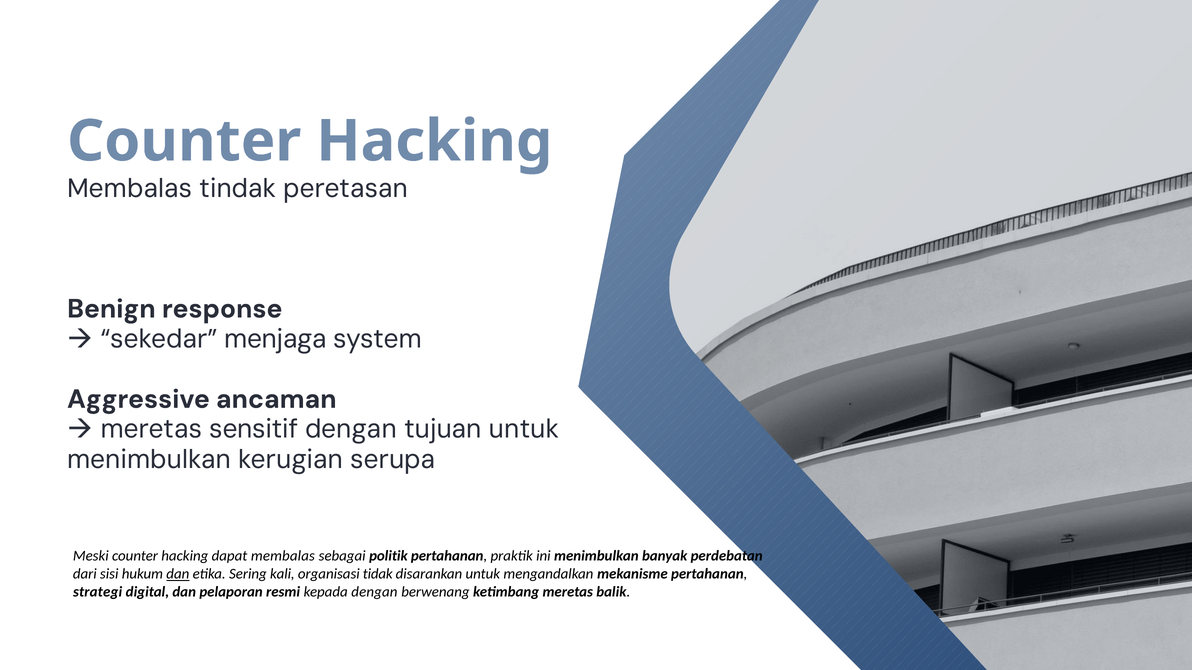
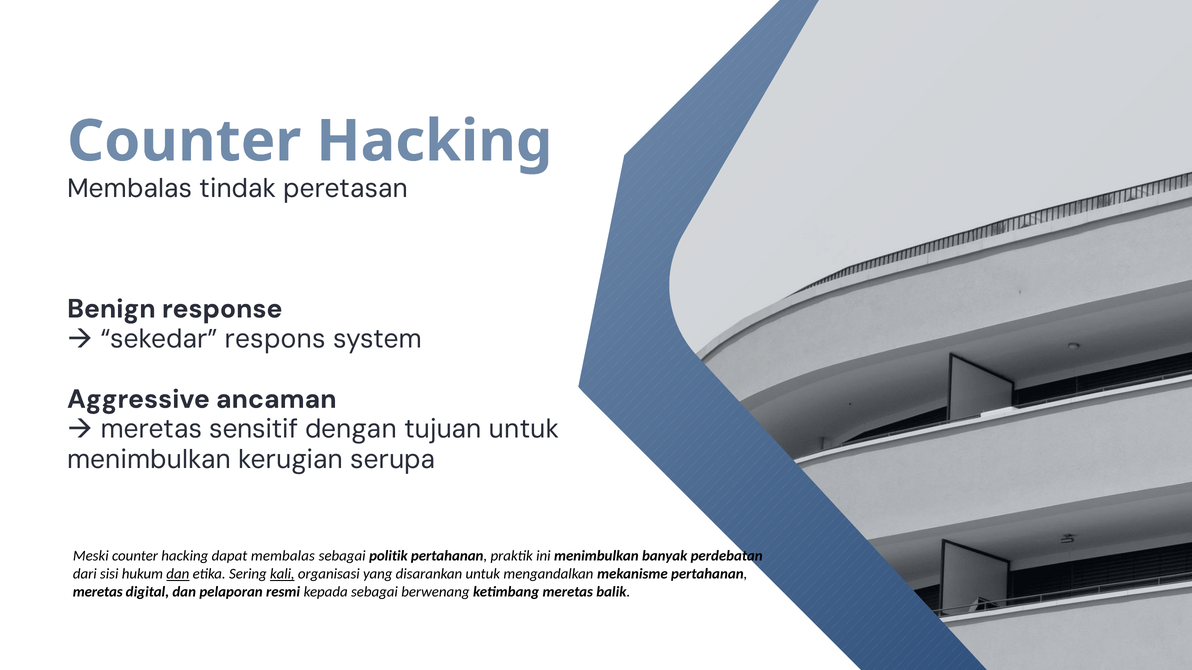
menjaga: menjaga -> respons
kali underline: none -> present
tidak: tidak -> yang
strategi at (98, 592): strategi -> meretas
kepada dengan: dengan -> sebagai
